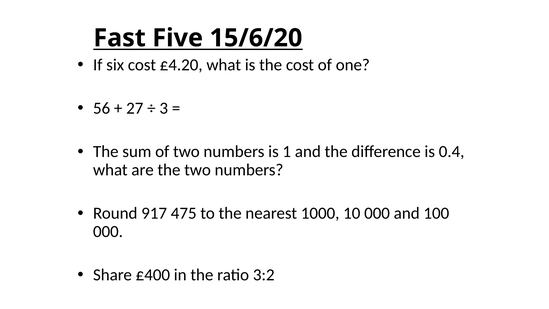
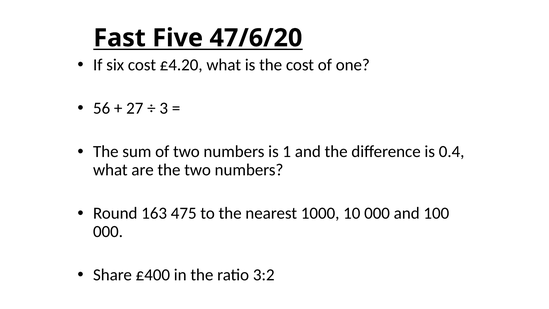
15/6/20: 15/6/20 -> 47/6/20
917: 917 -> 163
